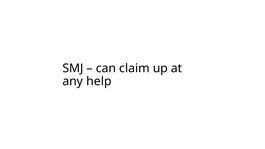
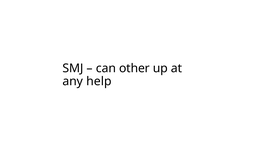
claim: claim -> other
